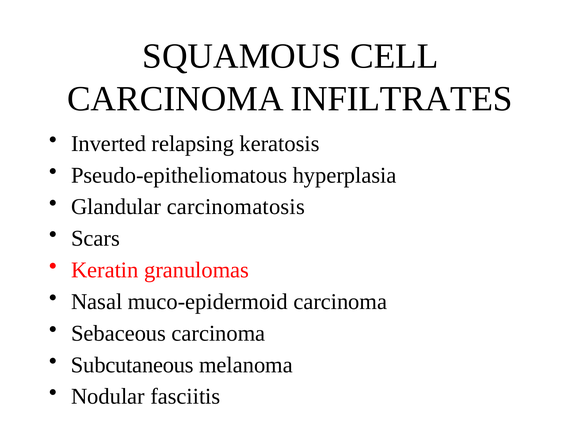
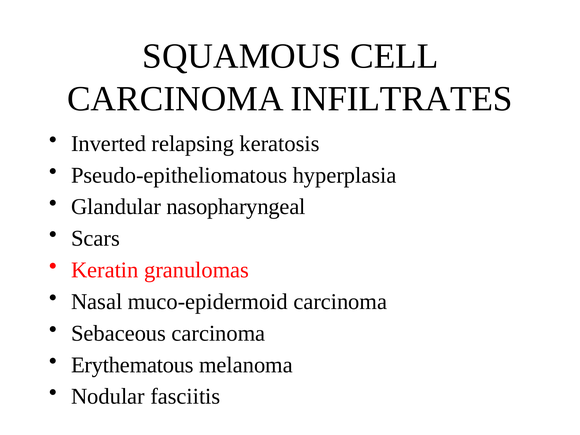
carcinomatosis: carcinomatosis -> nasopharyngeal
Subcutaneous: Subcutaneous -> Erythematous
